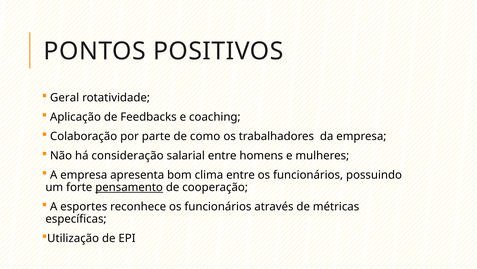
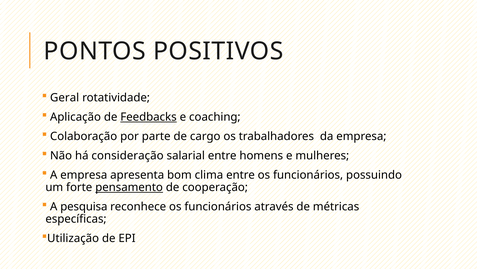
Feedbacks underline: none -> present
como: como -> cargo
esportes: esportes -> pesquisa
